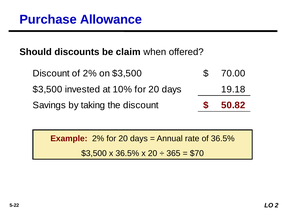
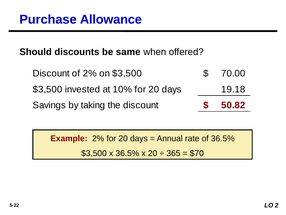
claim: claim -> same
